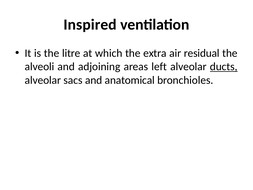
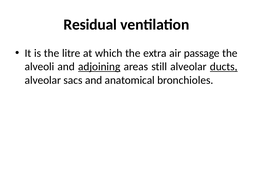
Inspired: Inspired -> Residual
residual: residual -> passage
adjoining underline: none -> present
left: left -> still
